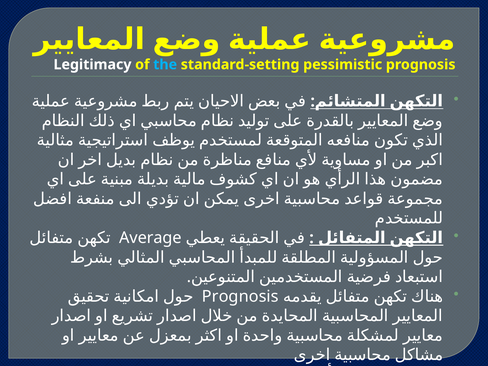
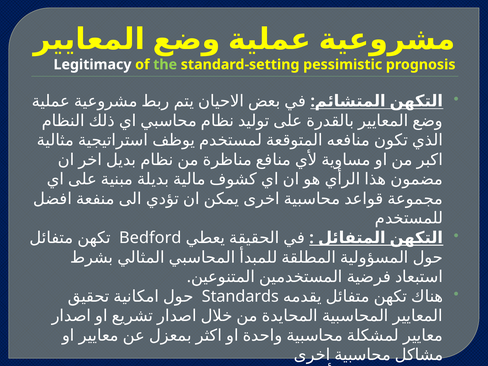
the colour: light blue -> light green
Average: Average -> Bedford
Prognosis at (240, 296): Prognosis -> Standards
